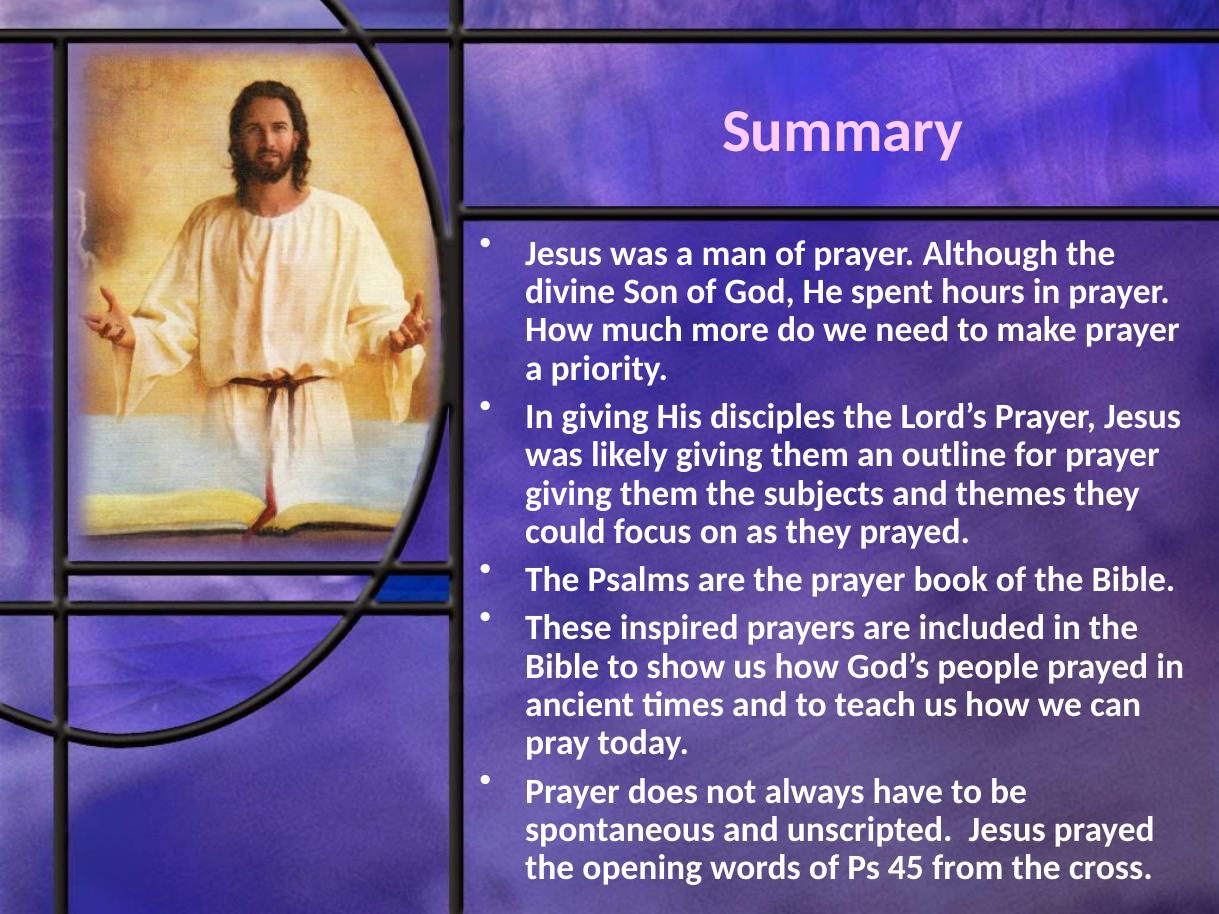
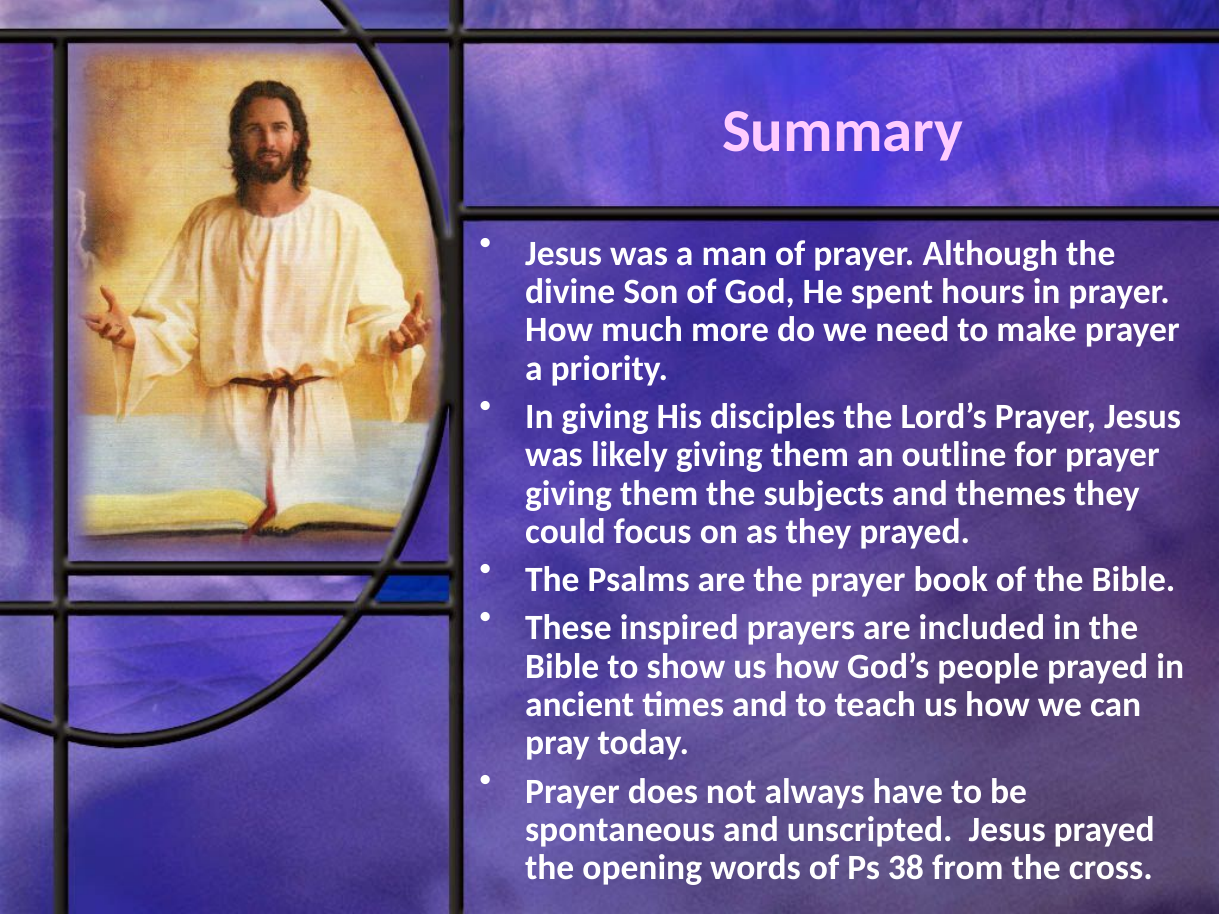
45: 45 -> 38
